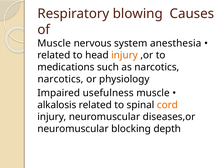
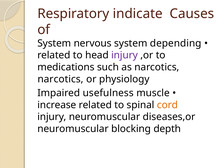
blowing: blowing -> indicate
Muscle at (54, 43): Muscle -> System
anesthesia: anesthesia -> depending
injury at (125, 55) colour: orange -> purple
alkalosis: alkalosis -> increase
